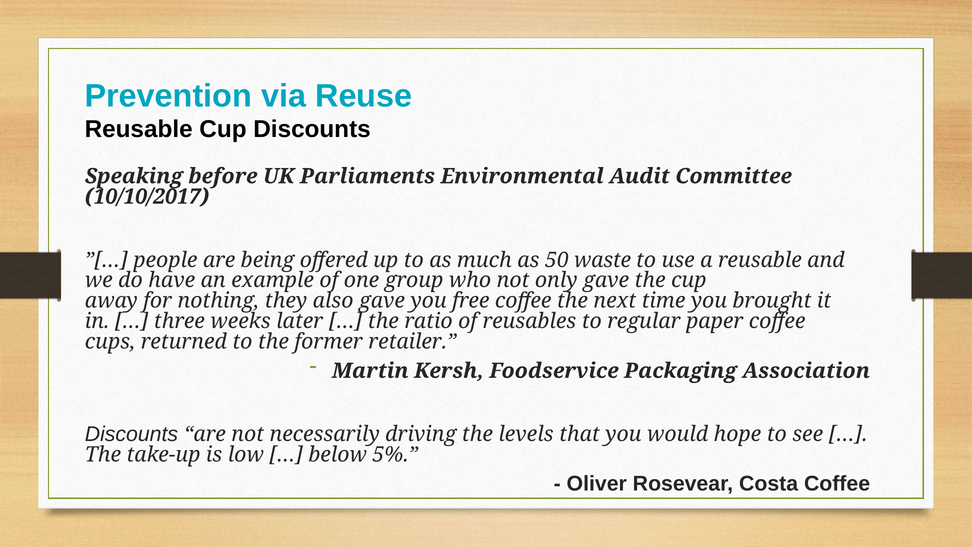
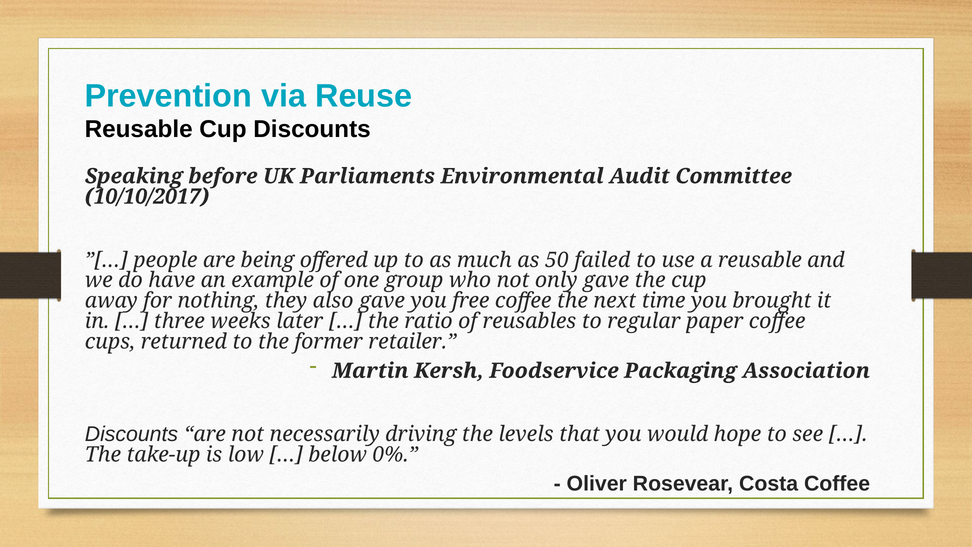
waste: waste -> failed
5%: 5% -> 0%
